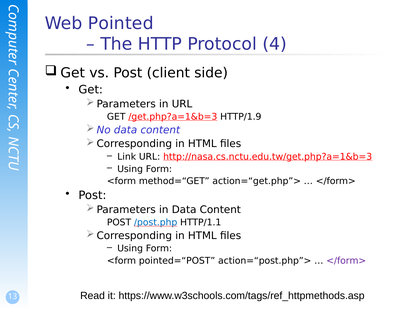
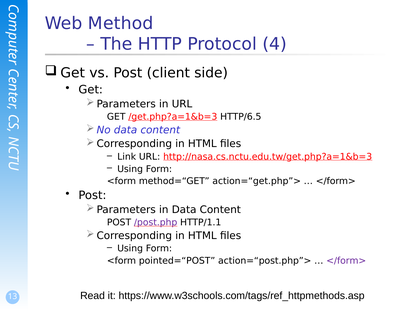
Pointed: Pointed -> Method
HTTP/1.9: HTTP/1.9 -> HTTP/6.5
/post.php colour: blue -> purple
